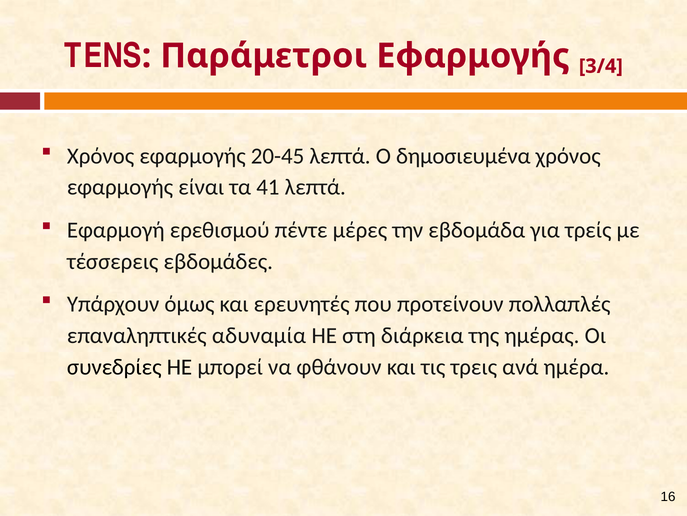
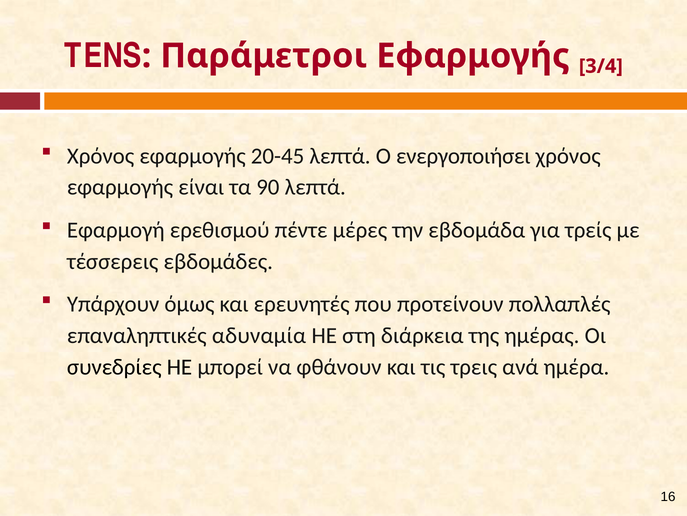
δημοσιευμένα: δημοσιευμένα -> ενεργοποιήσει
41: 41 -> 90
